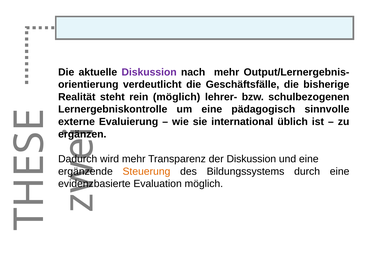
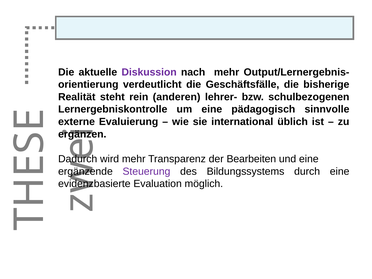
rein möglich: möglich -> anderen
der Diskussion: Diskussion -> Bearbeiten
Steuerung colour: orange -> purple
